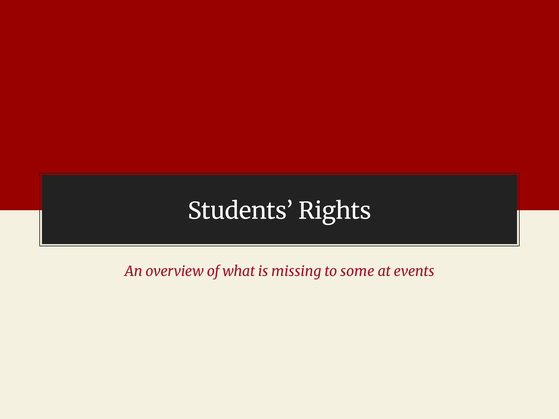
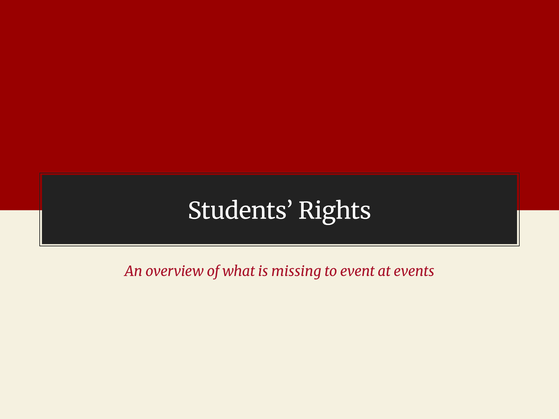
some: some -> event
